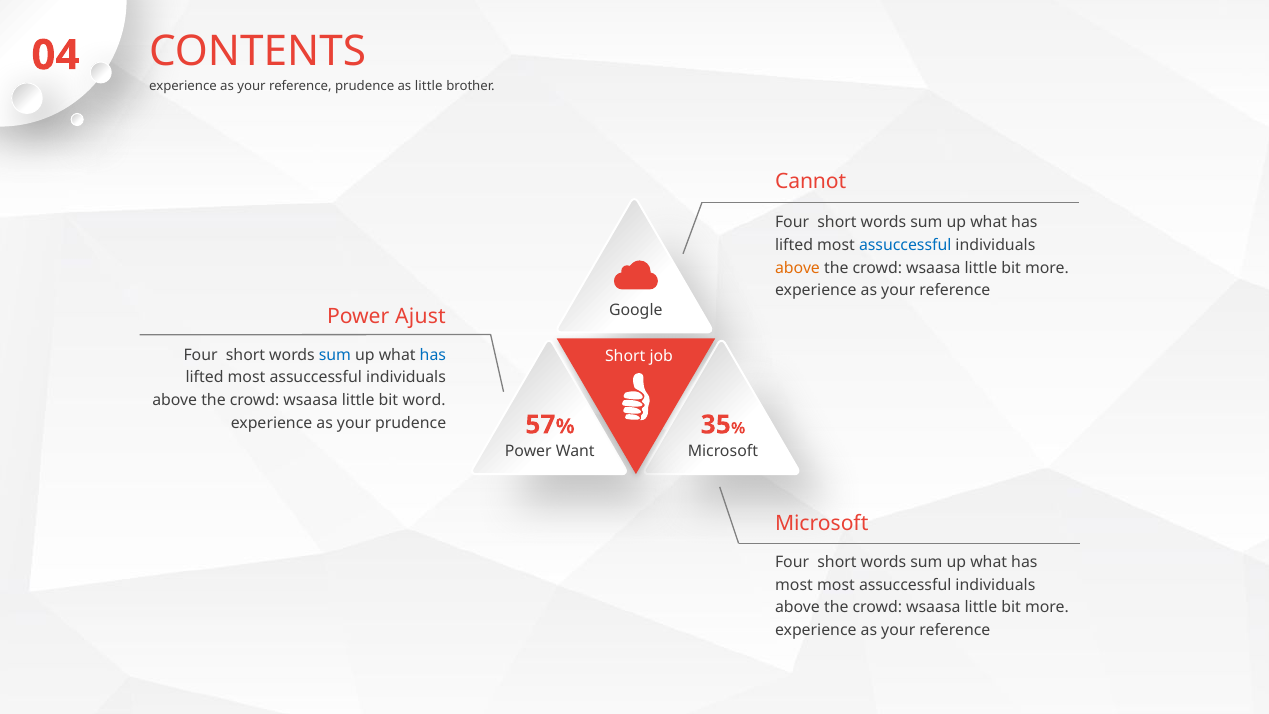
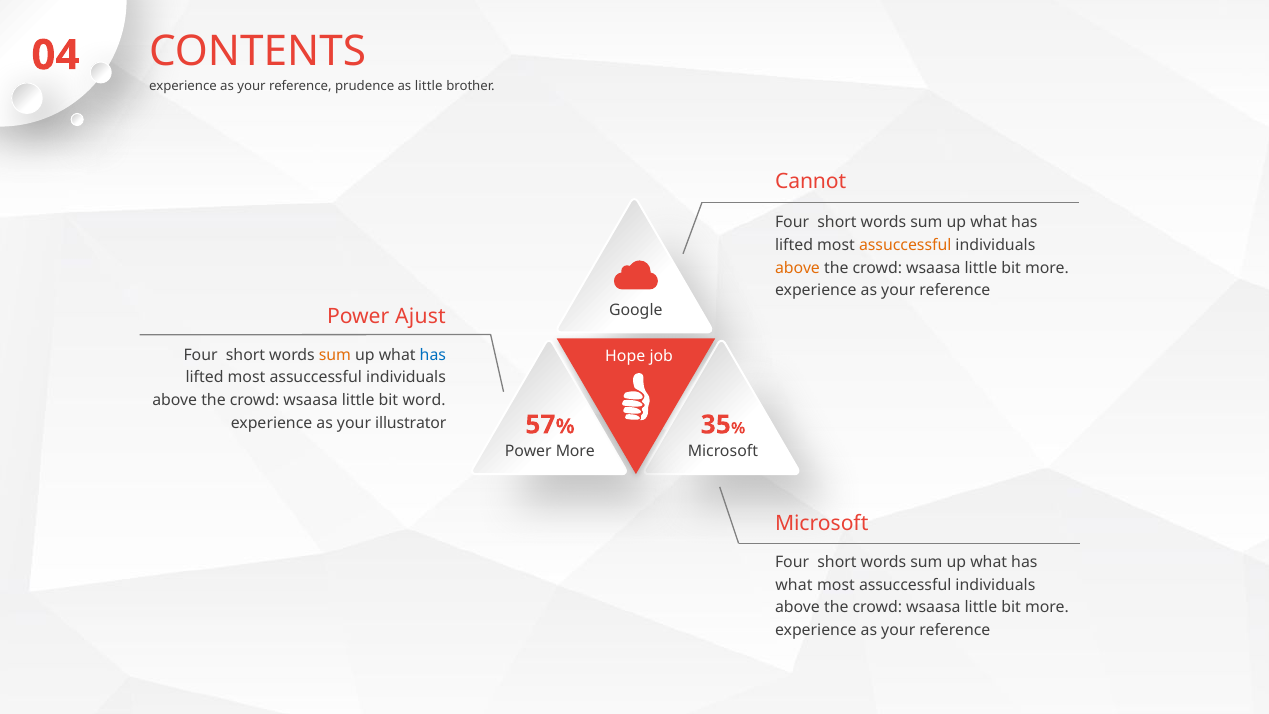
assuccessful at (905, 245) colour: blue -> orange
sum at (335, 355) colour: blue -> orange
Short at (625, 357): Short -> Hope
your prudence: prudence -> illustrator
Power Want: Want -> More
most at (794, 585): most -> what
